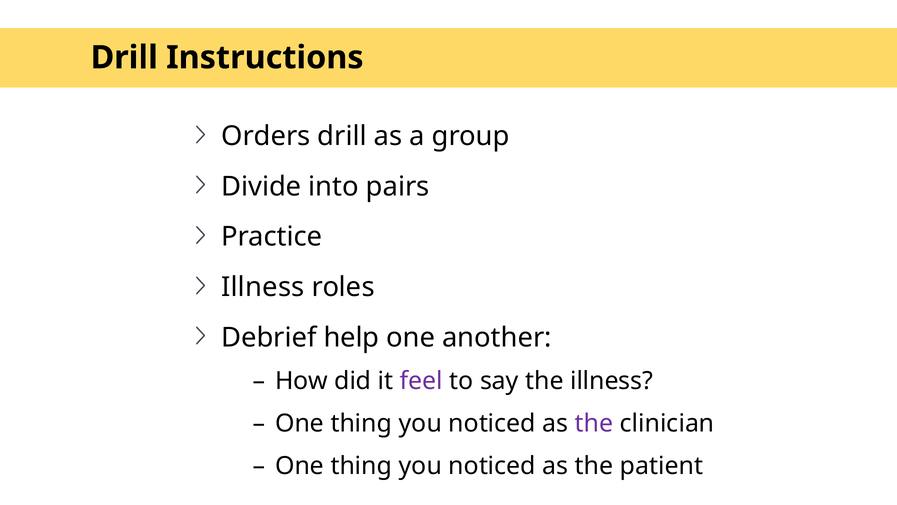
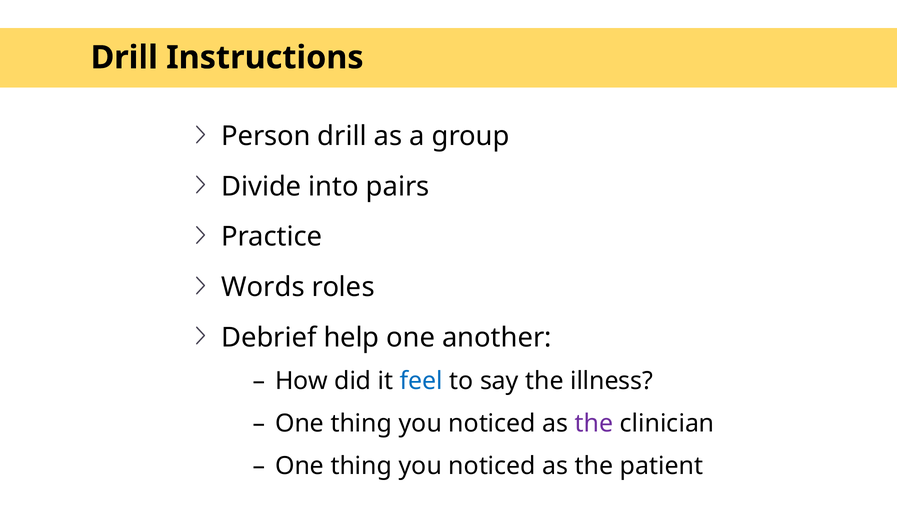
Orders: Orders -> Person
Illness at (263, 287): Illness -> Words
feel colour: purple -> blue
